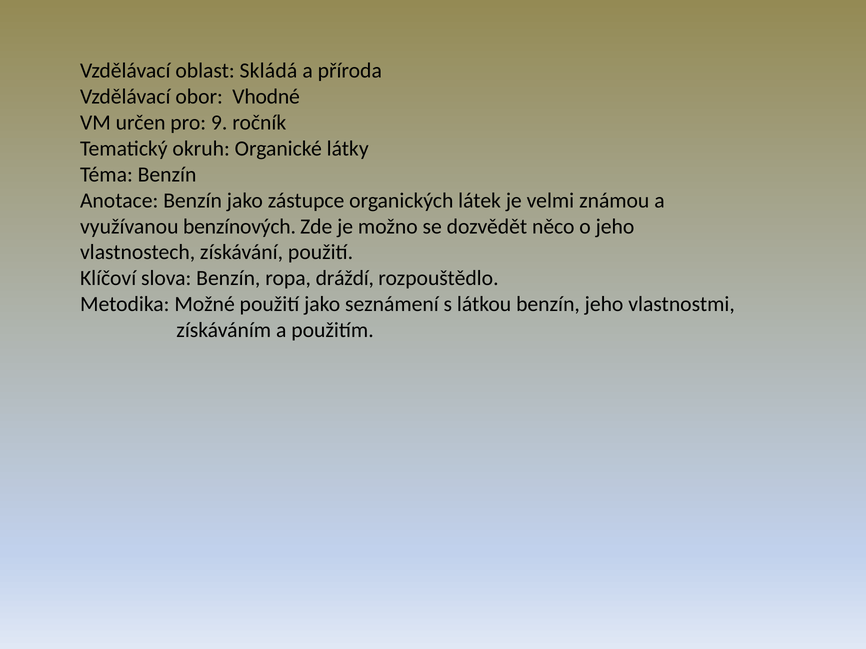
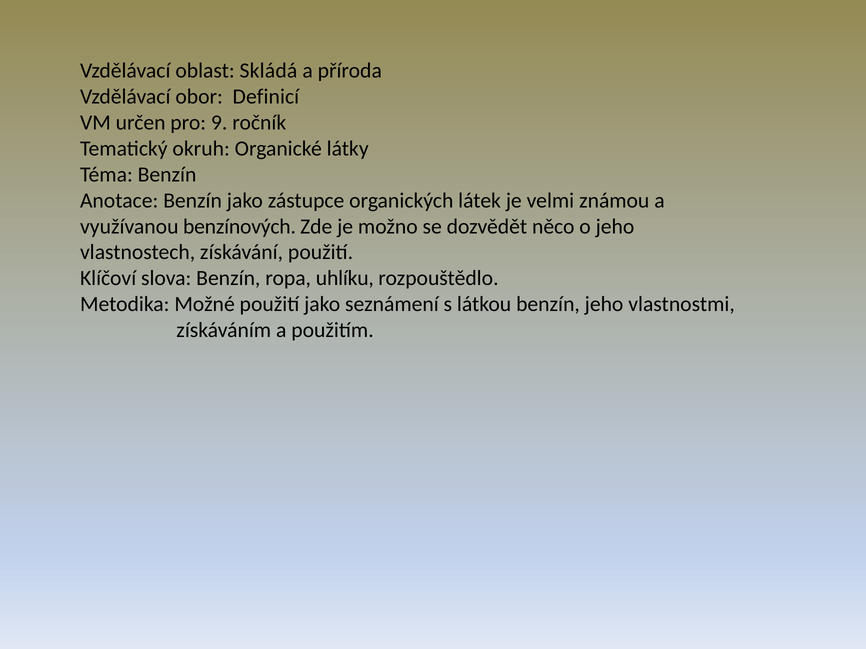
Vhodné: Vhodné -> Definicí
dráždí: dráždí -> uhlíku
